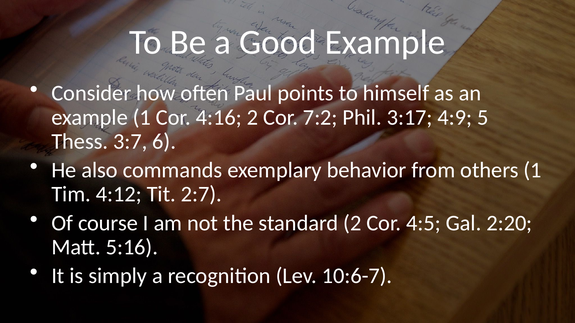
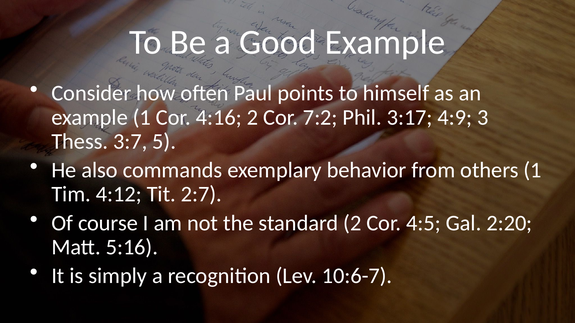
5: 5 -> 3
6: 6 -> 5
